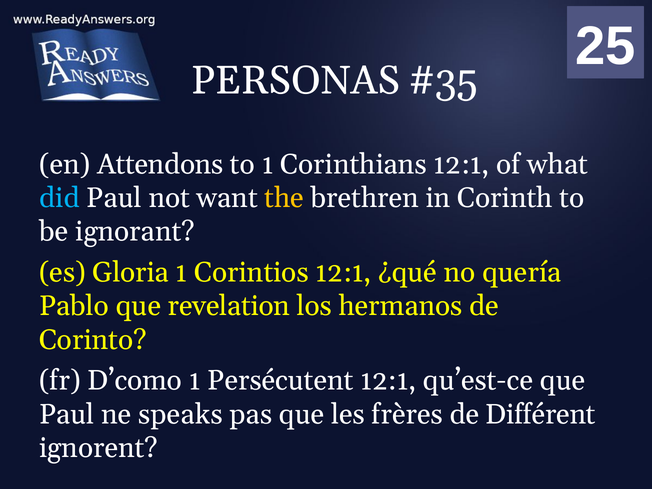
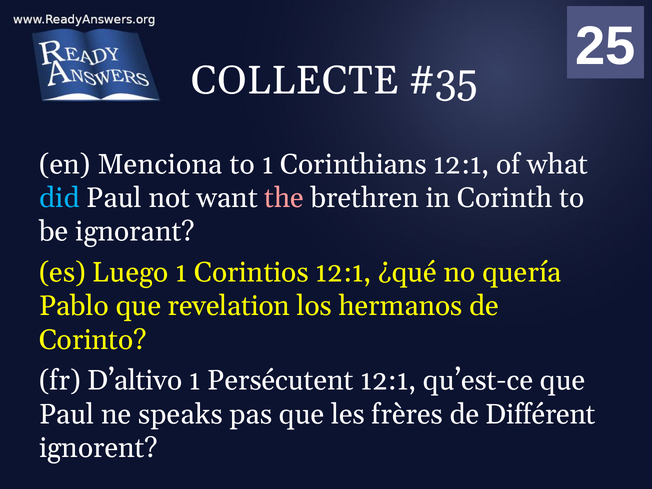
PERSONAS: PERSONAS -> COLLECTE
Attendons: Attendons -> Menciona
the colour: yellow -> pink
Gloria: Gloria -> Luego
D’como: D’como -> D’altivo
